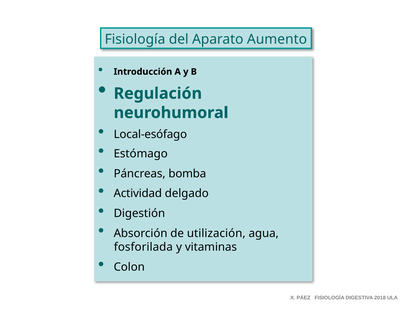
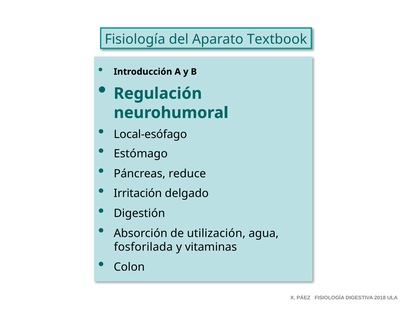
Aumento: Aumento -> Textbook
bomba: bomba -> reduce
Actividad: Actividad -> Irritación
